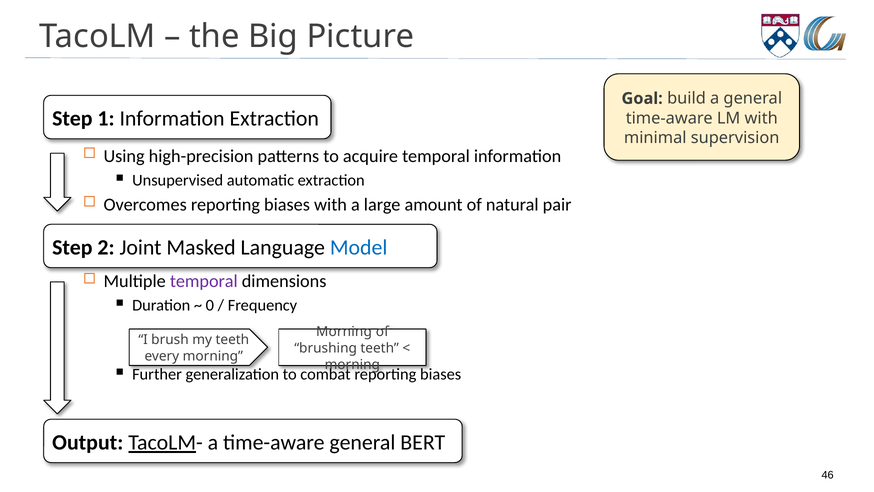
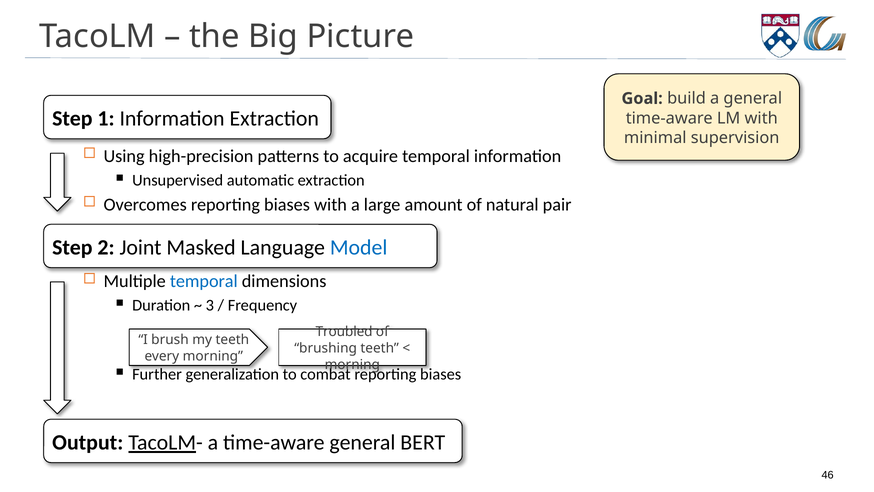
temporal at (204, 281) colour: purple -> blue
0: 0 -> 3
Morning at (344, 332): Morning -> Troubled
